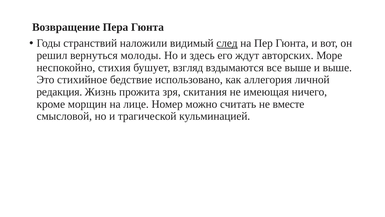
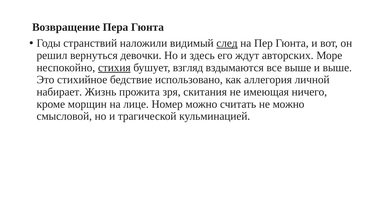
молоды: молоды -> девочки
стихия underline: none -> present
редакция: редакция -> набирает
не вместе: вместе -> можно
